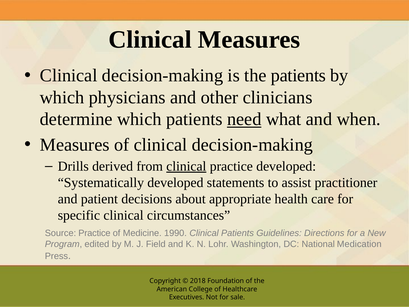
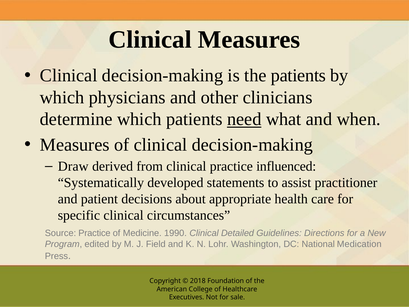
Drills: Drills -> Draw
clinical at (186, 166) underline: present -> none
practice developed: developed -> influenced
Clinical Patients: Patients -> Detailed
